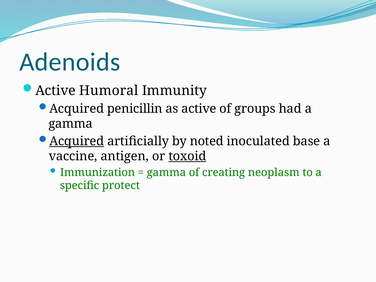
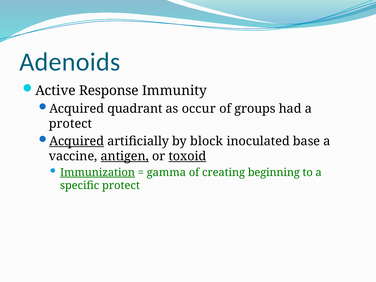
Humoral: Humoral -> Response
penicillin: penicillin -> quadrant
as active: active -> occur
gamma at (71, 124): gamma -> protect
noted: noted -> block
antigen underline: none -> present
Immunization underline: none -> present
neoplasm: neoplasm -> beginning
